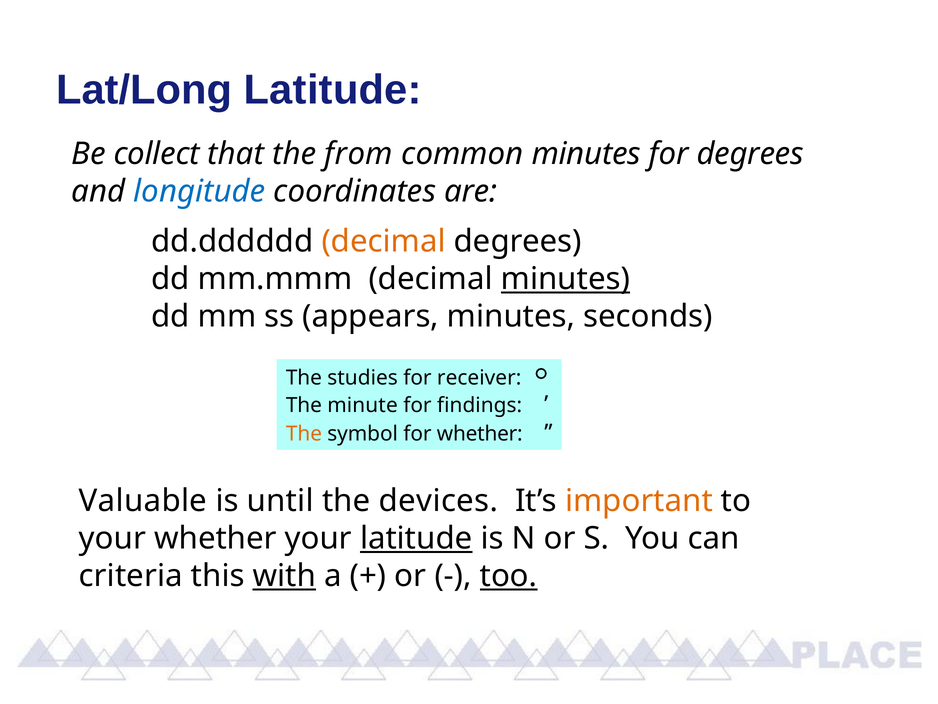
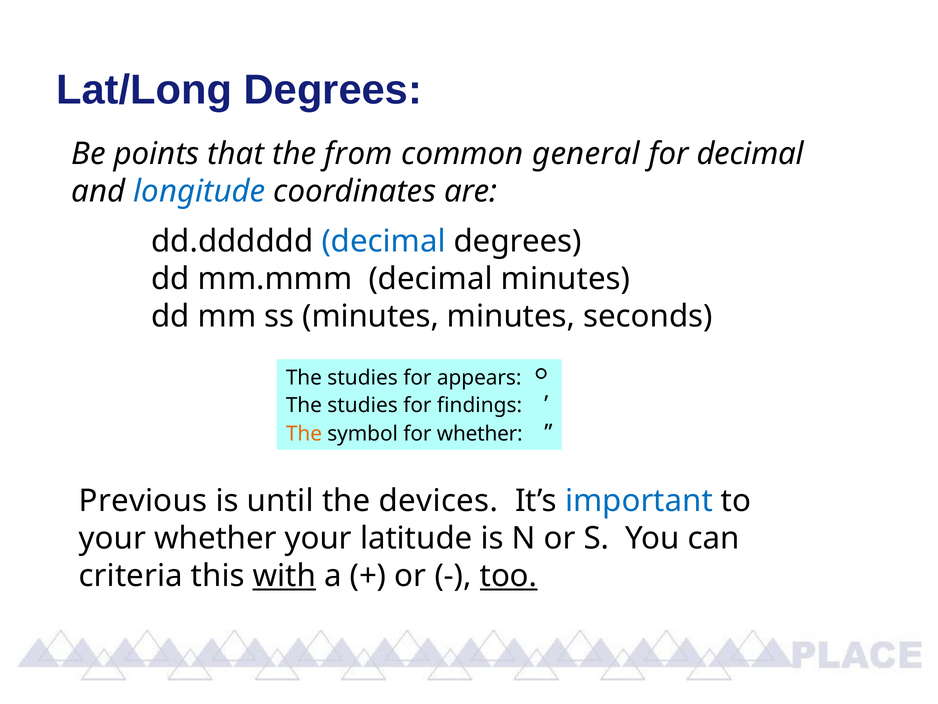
Lat/Long Latitude: Latitude -> Degrees
collect: collect -> points
common minutes: minutes -> general
for degrees: degrees -> decimal
decimal at (384, 241) colour: orange -> blue
minutes at (565, 279) underline: present -> none
ss appears: appears -> minutes
receiver: receiver -> appears
minute at (363, 405): minute -> studies
Valuable: Valuable -> Previous
important colour: orange -> blue
latitude at (416, 538) underline: present -> none
